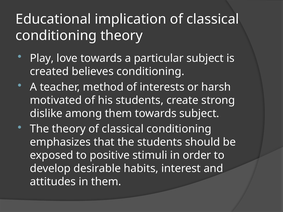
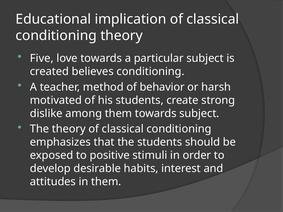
Play: Play -> Five
interests: interests -> behavior
